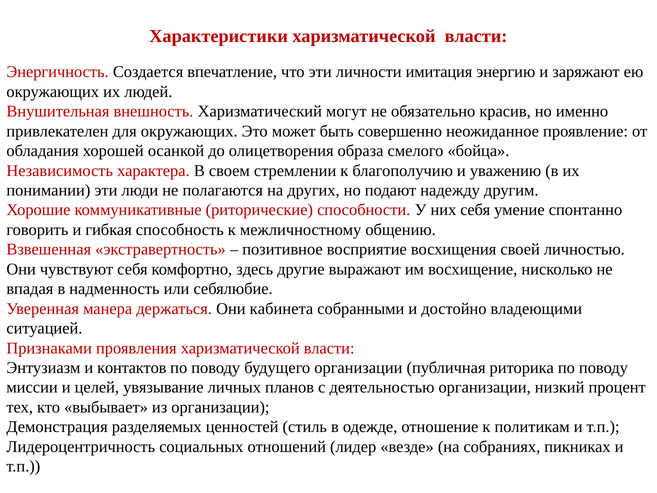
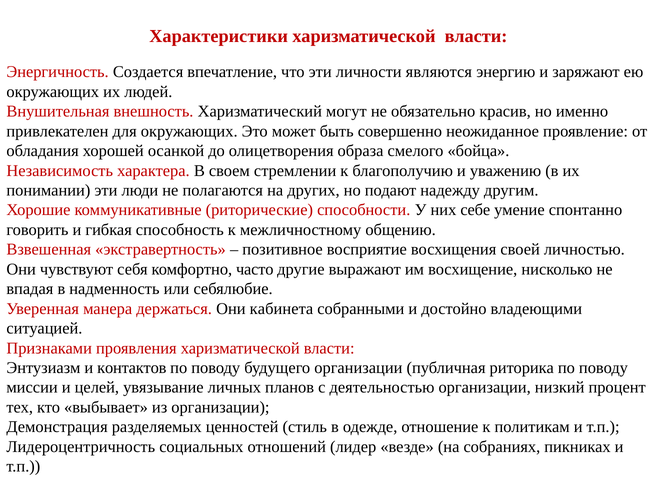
имитация: имитация -> являются
них себя: себя -> себе
здесь: здесь -> часто
